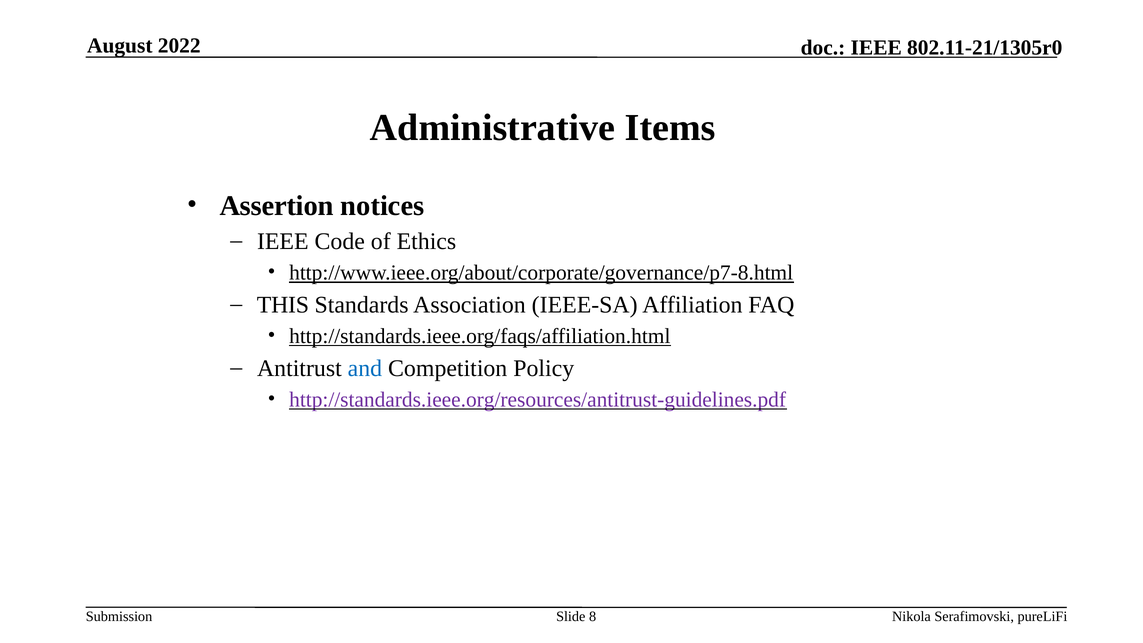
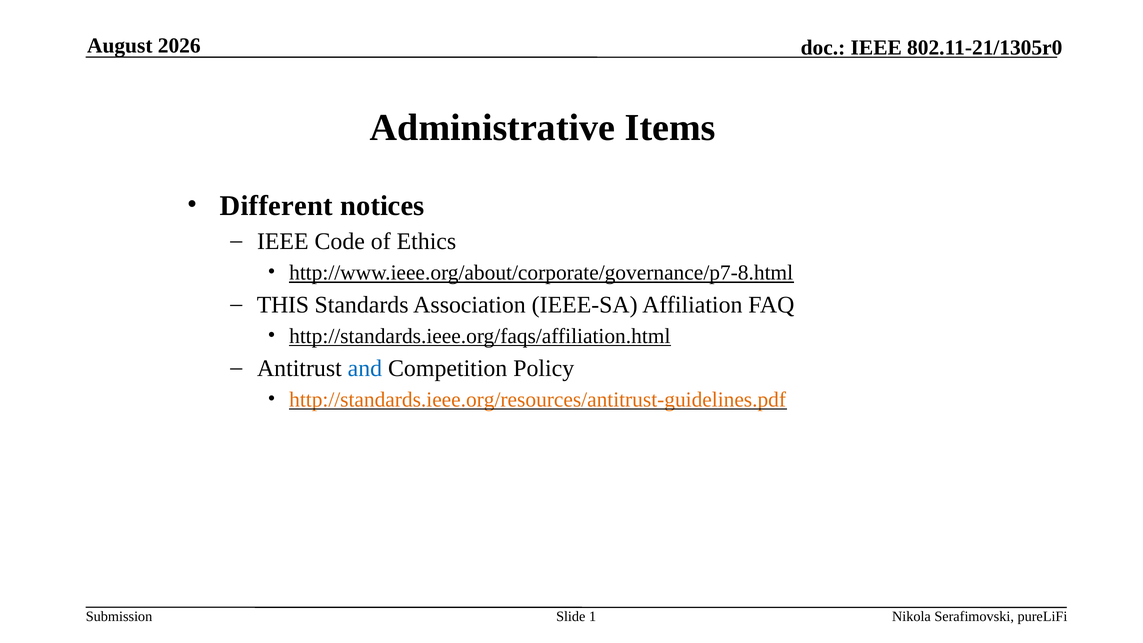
2022: 2022 -> 2026
Assertion: Assertion -> Different
http://standards.ieee.org/resources/antitrust-guidelines.pdf colour: purple -> orange
8: 8 -> 1
